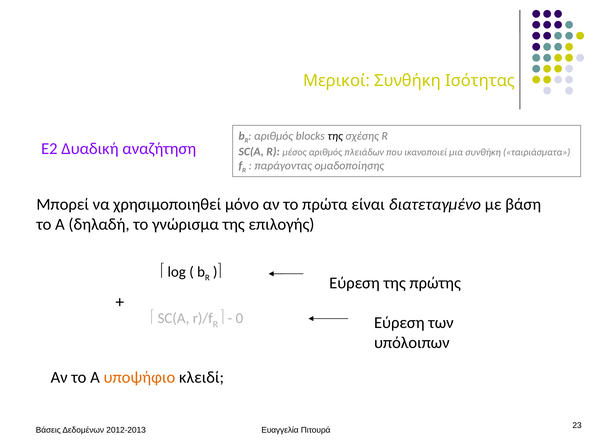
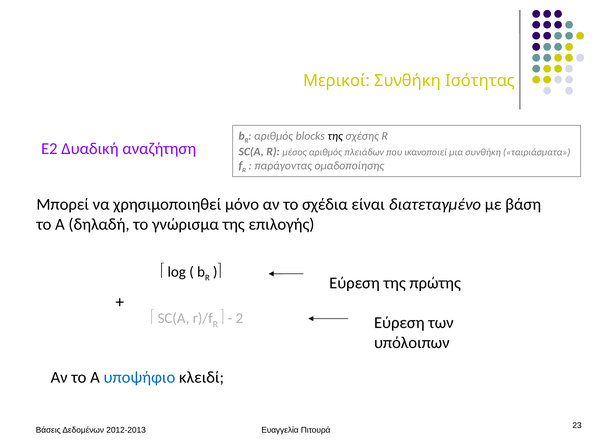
πρώτα: πρώτα -> σχέδια
0: 0 -> 2
υποψήφιο colour: orange -> blue
